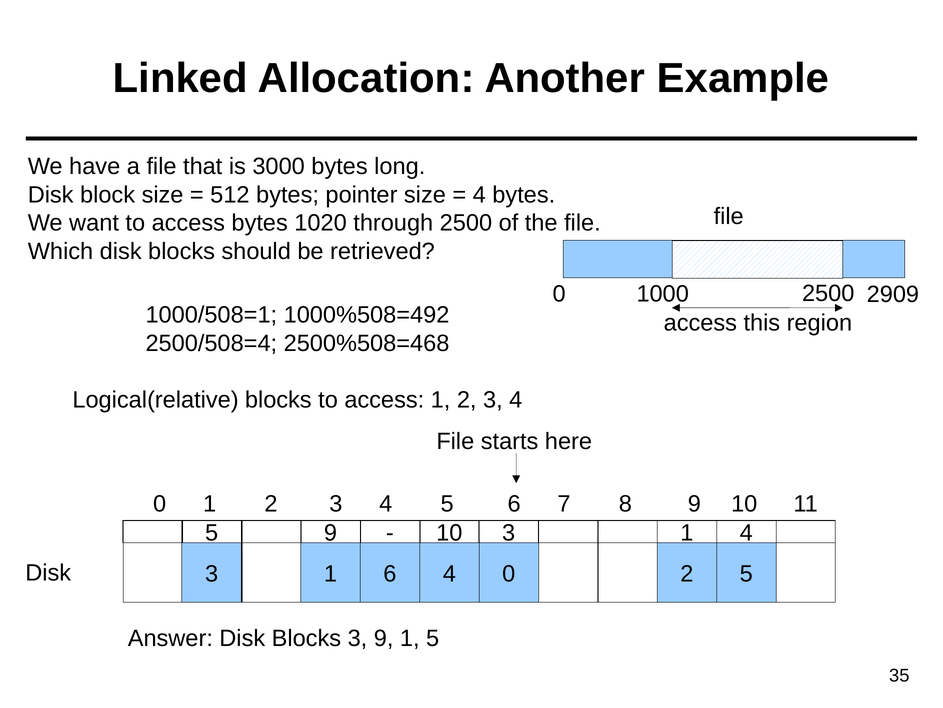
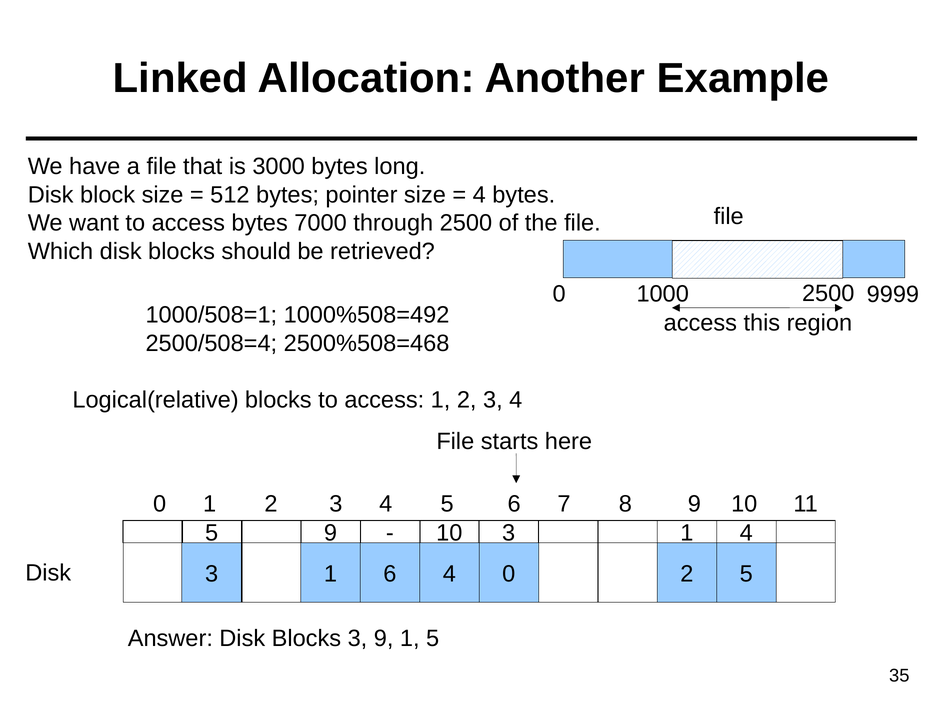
1020: 1020 -> 7000
2909: 2909 -> 9999
